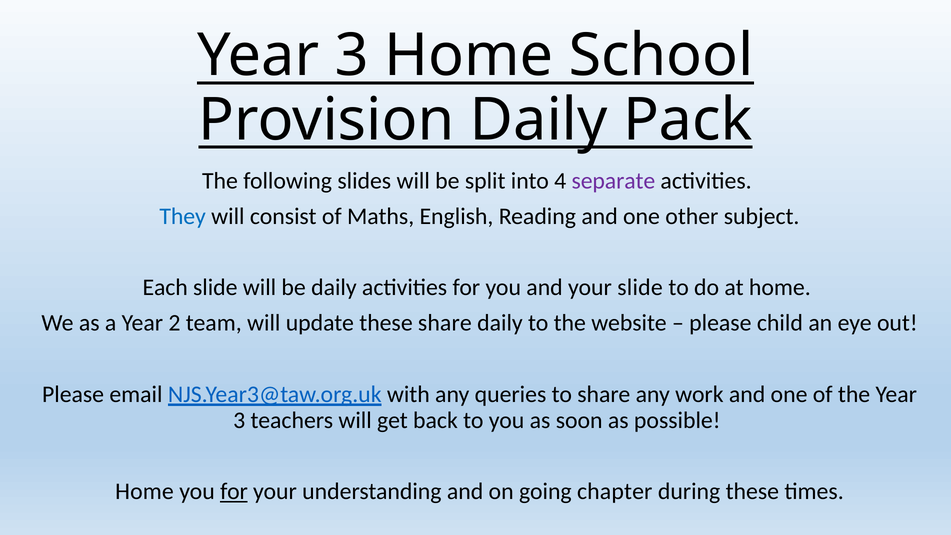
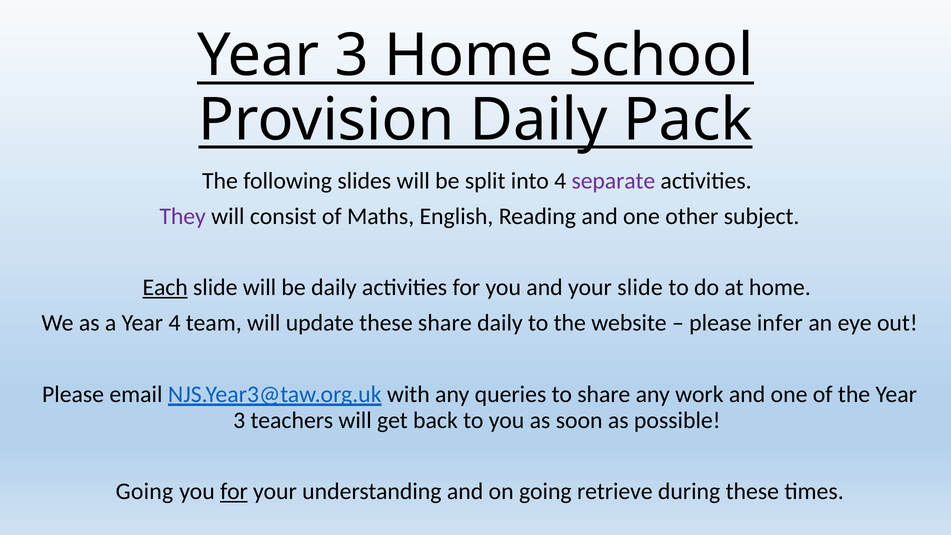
They colour: blue -> purple
Each underline: none -> present
Year 2: 2 -> 4
child: child -> infer
Home at (145, 492): Home -> Going
chapter: chapter -> retrieve
